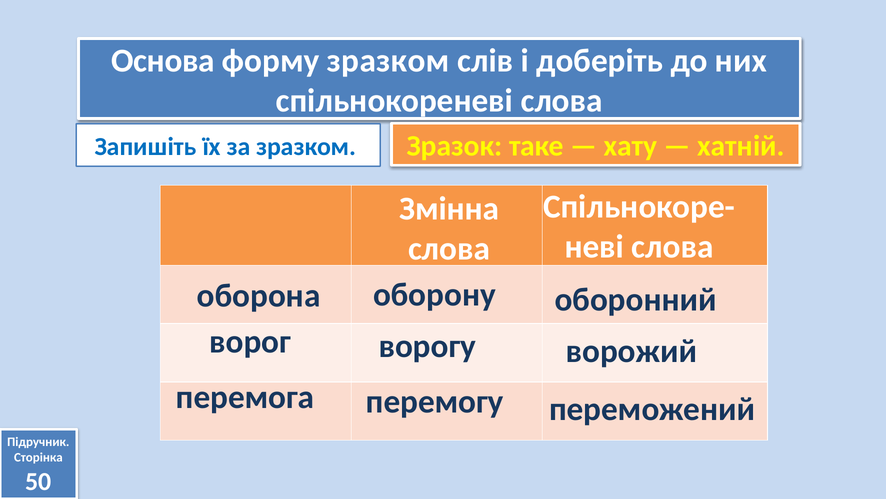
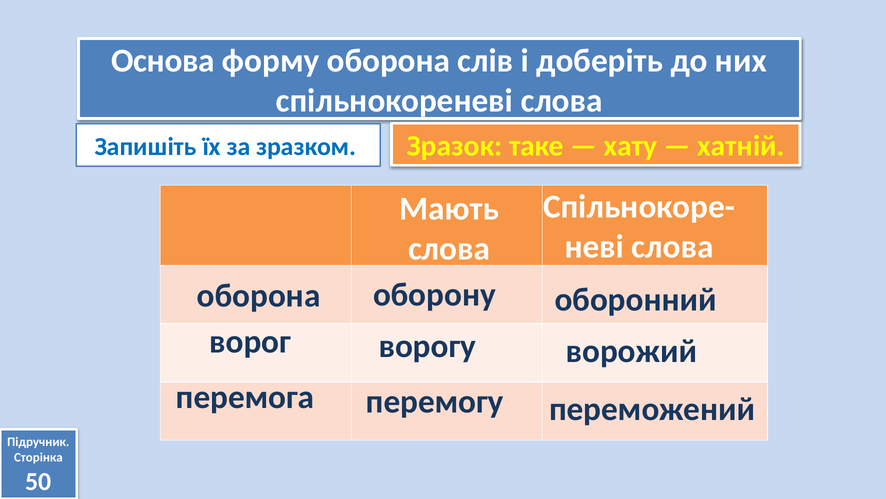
форму зразком: зразком -> оборона
Змінна: Змінна -> Мають
